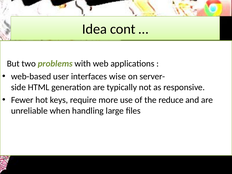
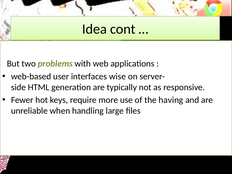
reduce: reduce -> having
